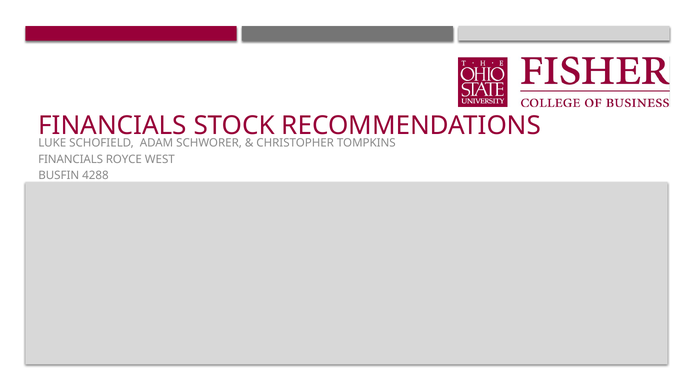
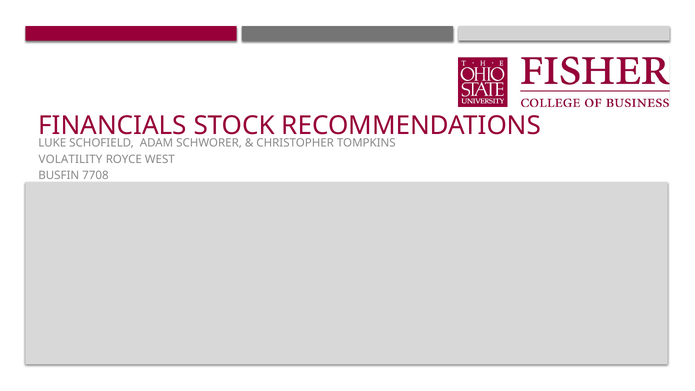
FINANCIALS at (71, 159): FINANCIALS -> VOLATILITY
4288: 4288 -> 7708
